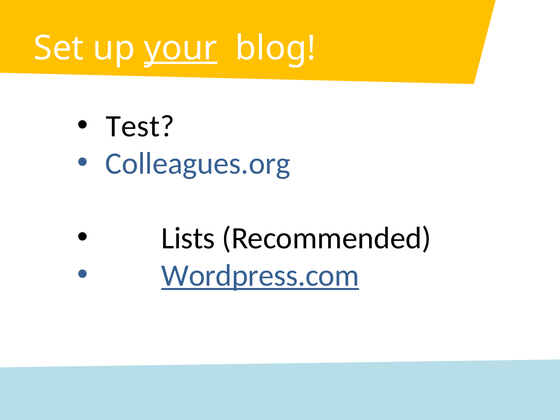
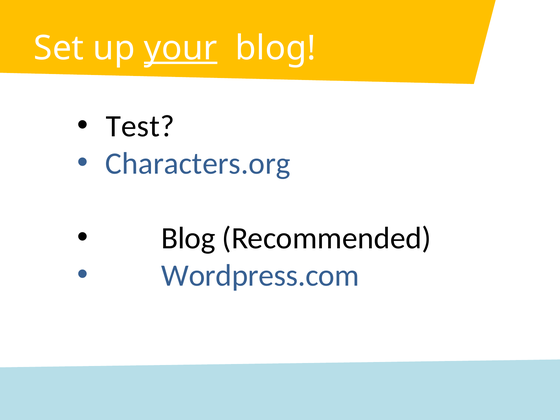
Colleagues.org: Colleagues.org -> Characters.org
Lists at (188, 238): Lists -> Blog
Wordpress.com underline: present -> none
